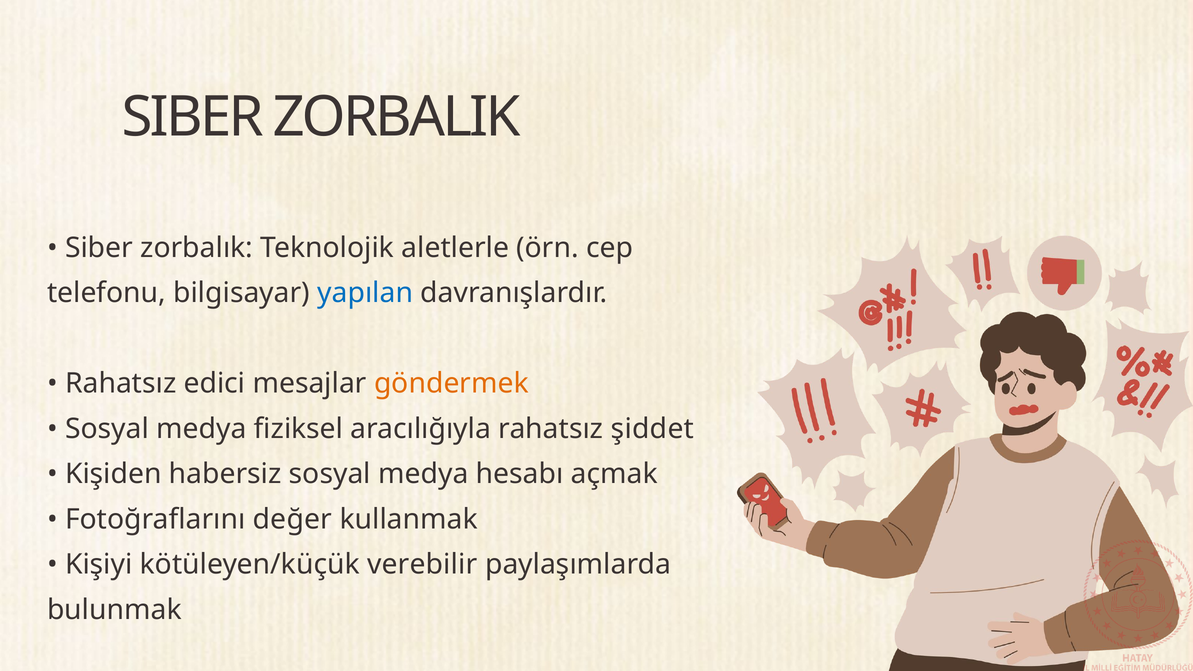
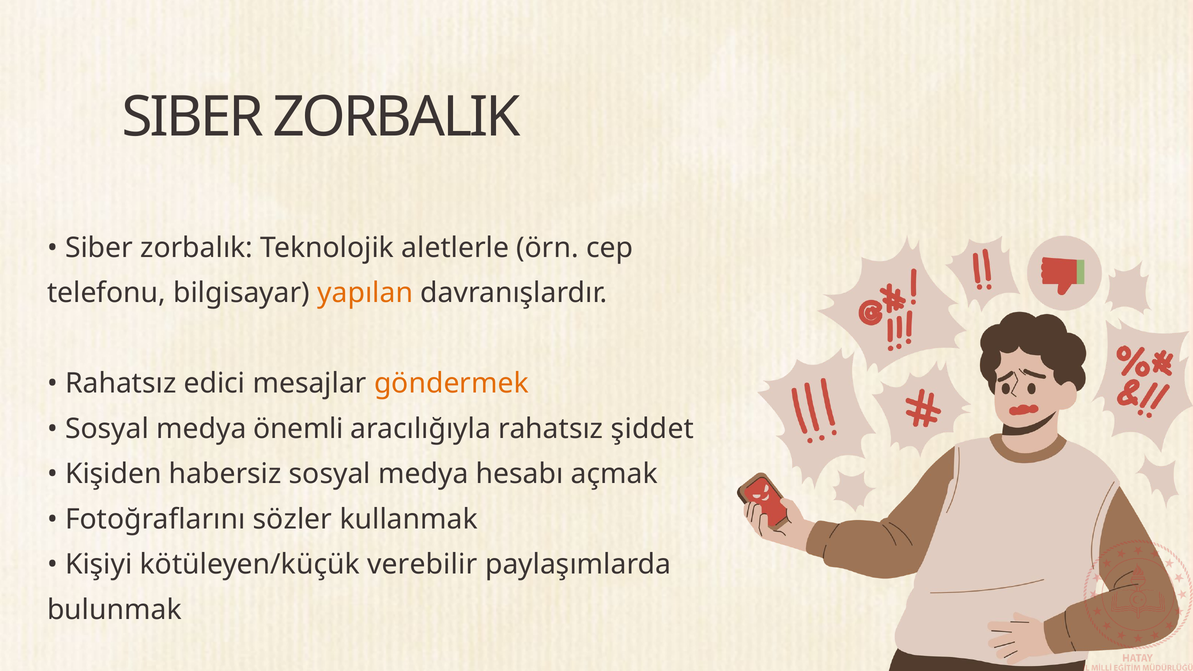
yapılan colour: blue -> orange
fiziksel: fiziksel -> önemli
değer: değer -> sözler
